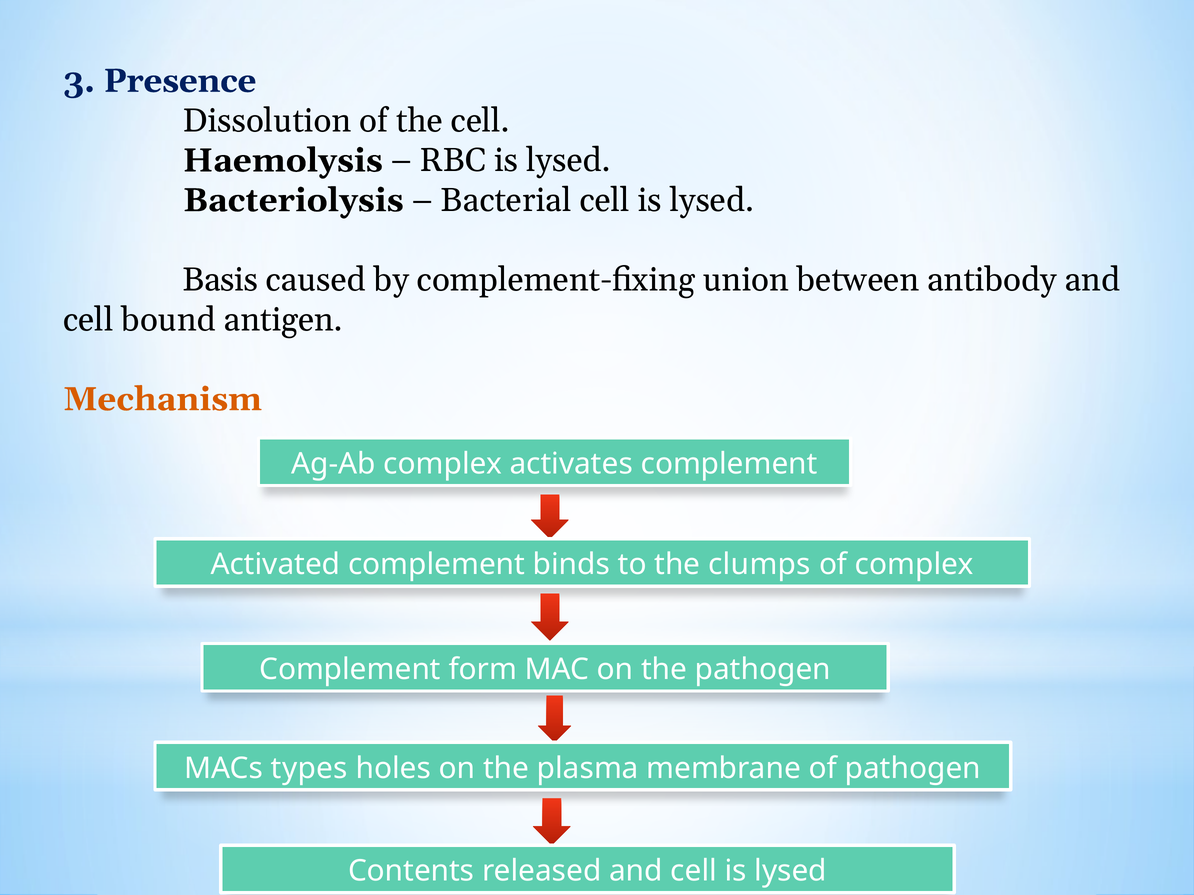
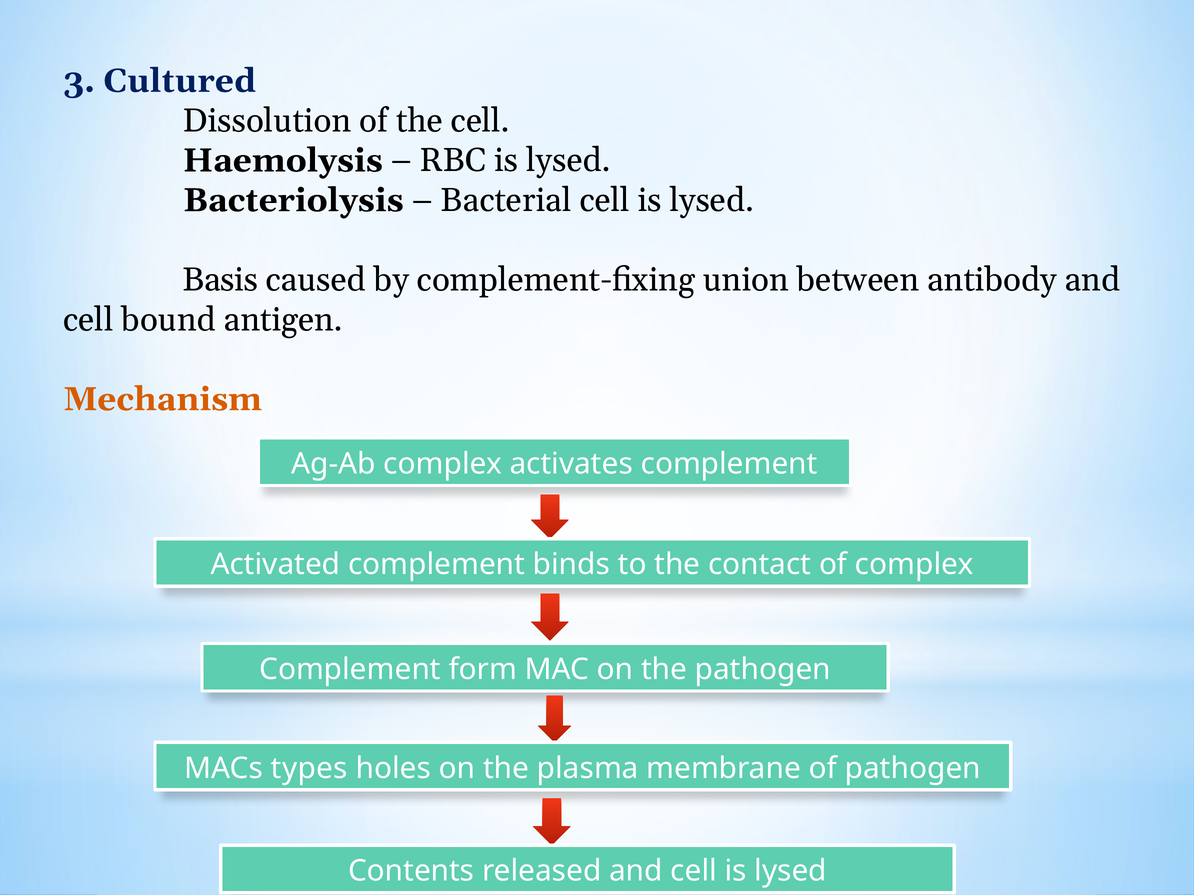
Presence: Presence -> Cultured
clumps: clumps -> contact
